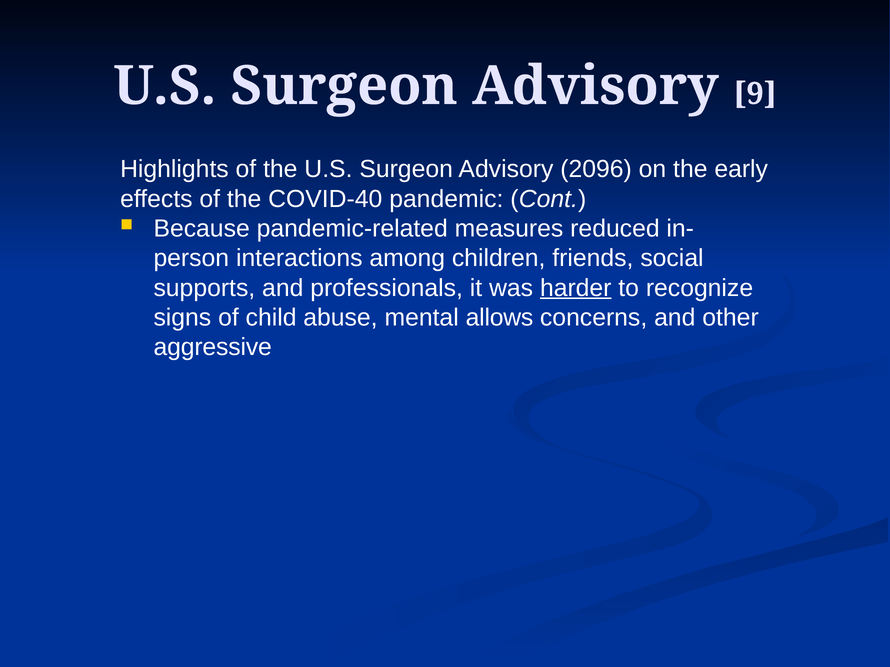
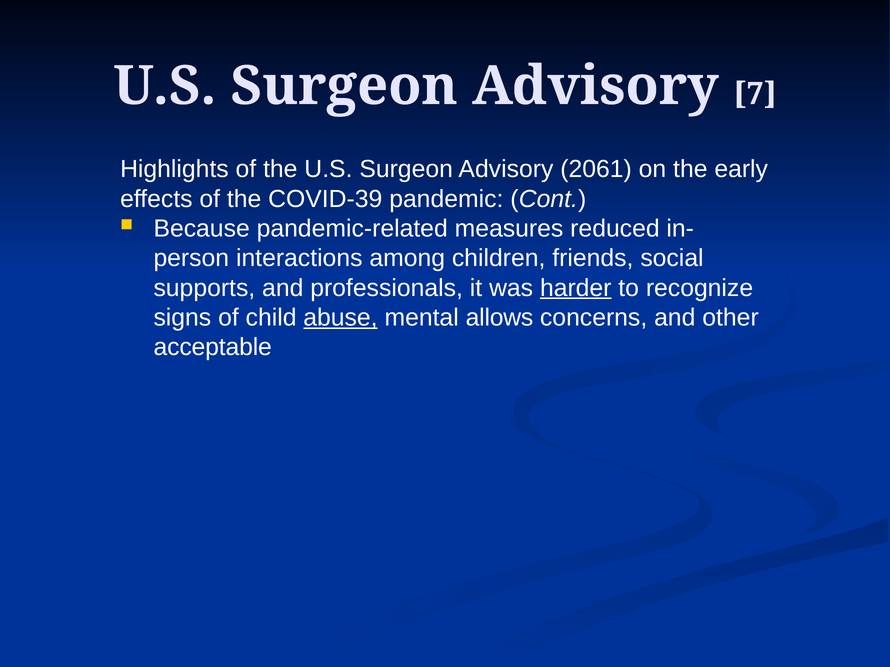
9: 9 -> 7
2096: 2096 -> 2061
COVID-40: COVID-40 -> COVID-39
abuse underline: none -> present
aggressive: aggressive -> acceptable
